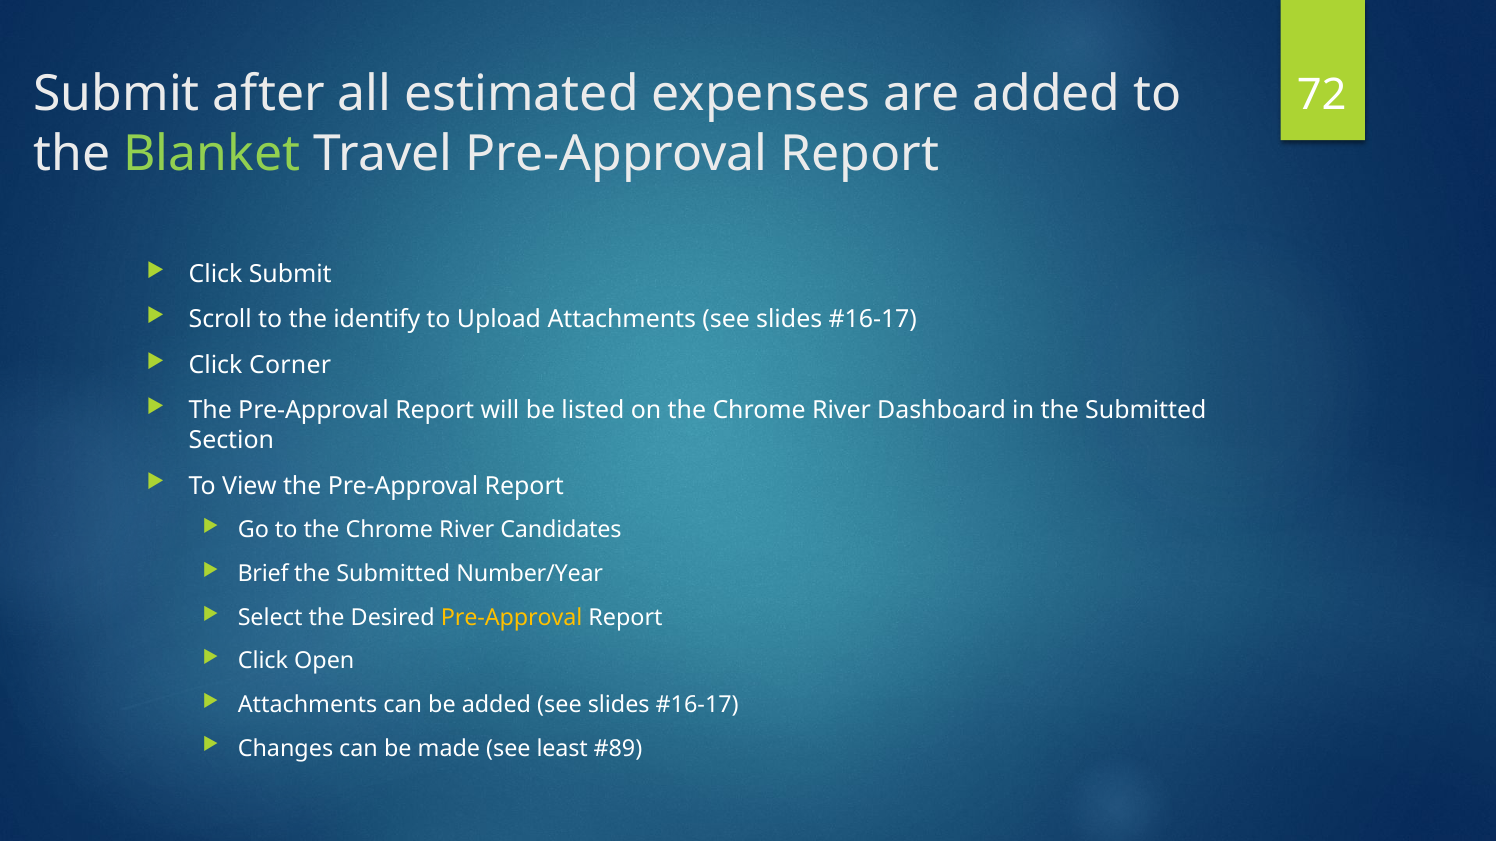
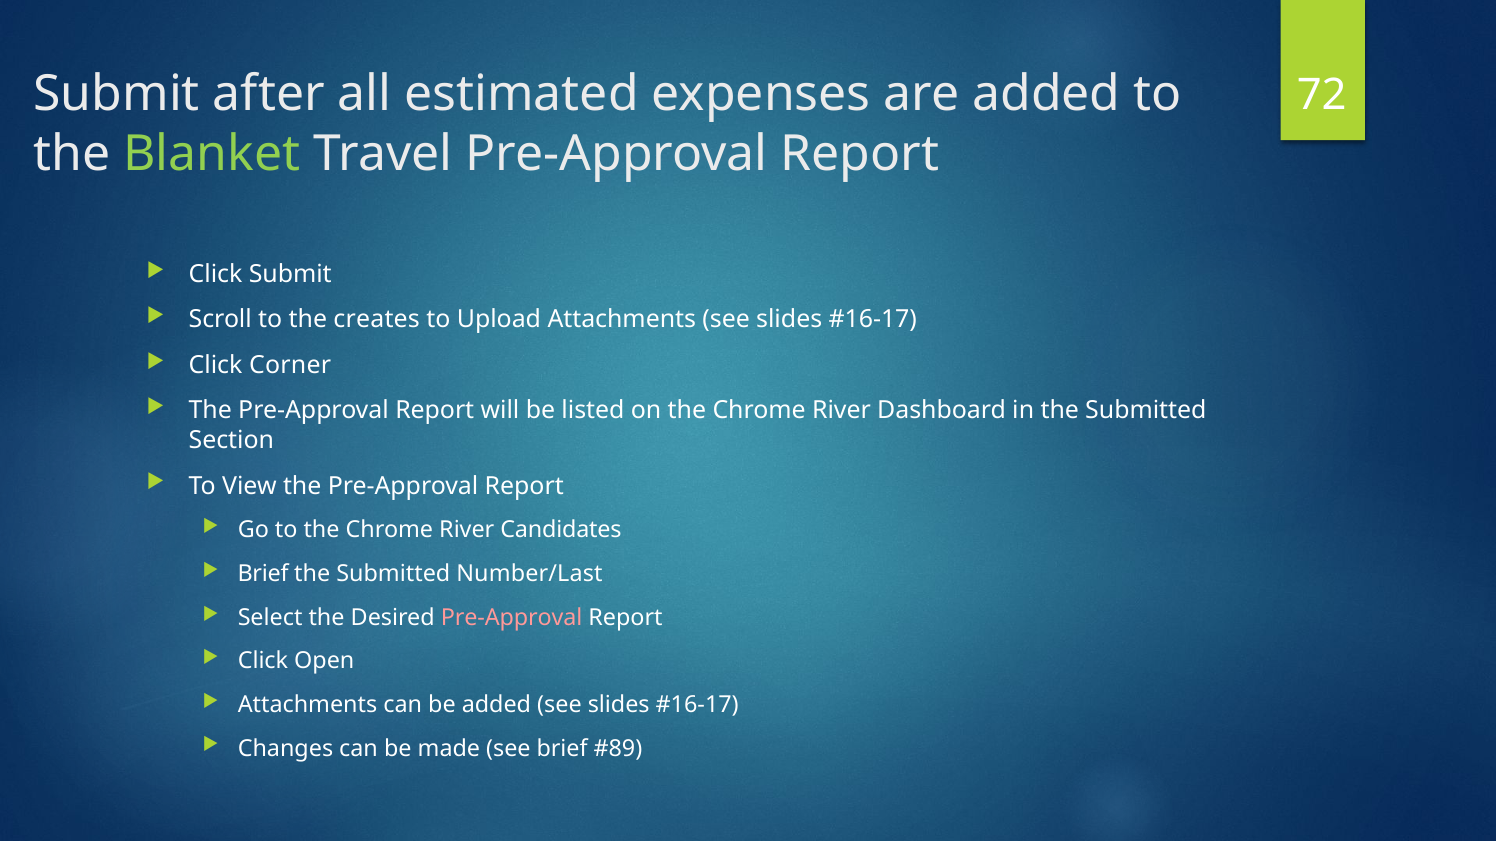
identify: identify -> creates
Number/Year: Number/Year -> Number/Last
Pre-Approval at (512, 618) colour: yellow -> pink
see least: least -> brief
